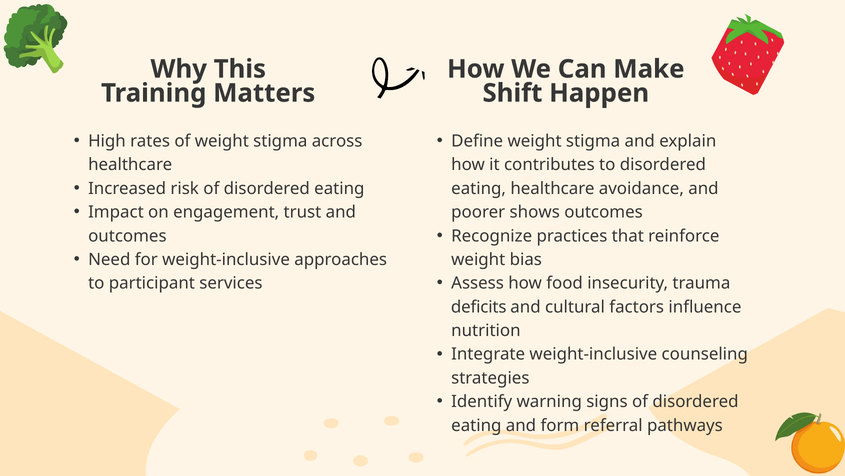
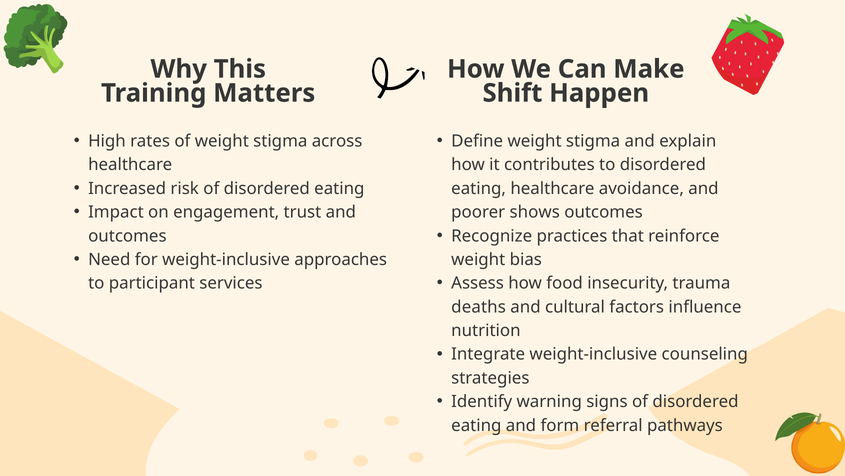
deficits: deficits -> deaths
